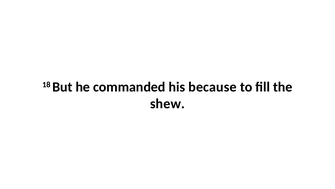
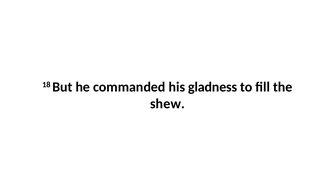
because: because -> gladness
